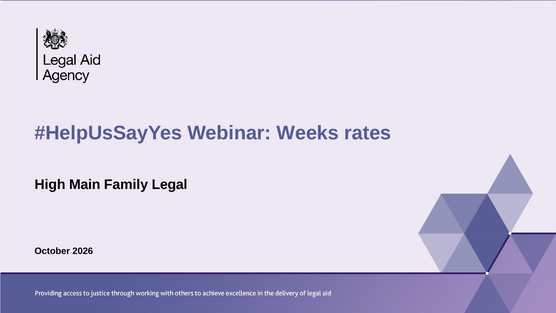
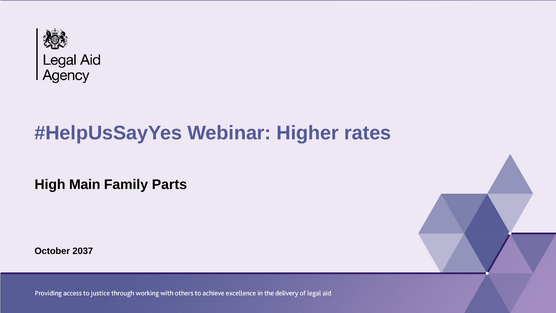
Weeks: Weeks -> Higher
Legal: Legal -> Parts
2026: 2026 -> 2037
